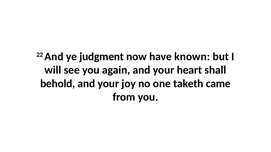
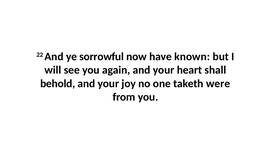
judgment: judgment -> sorrowful
came: came -> were
